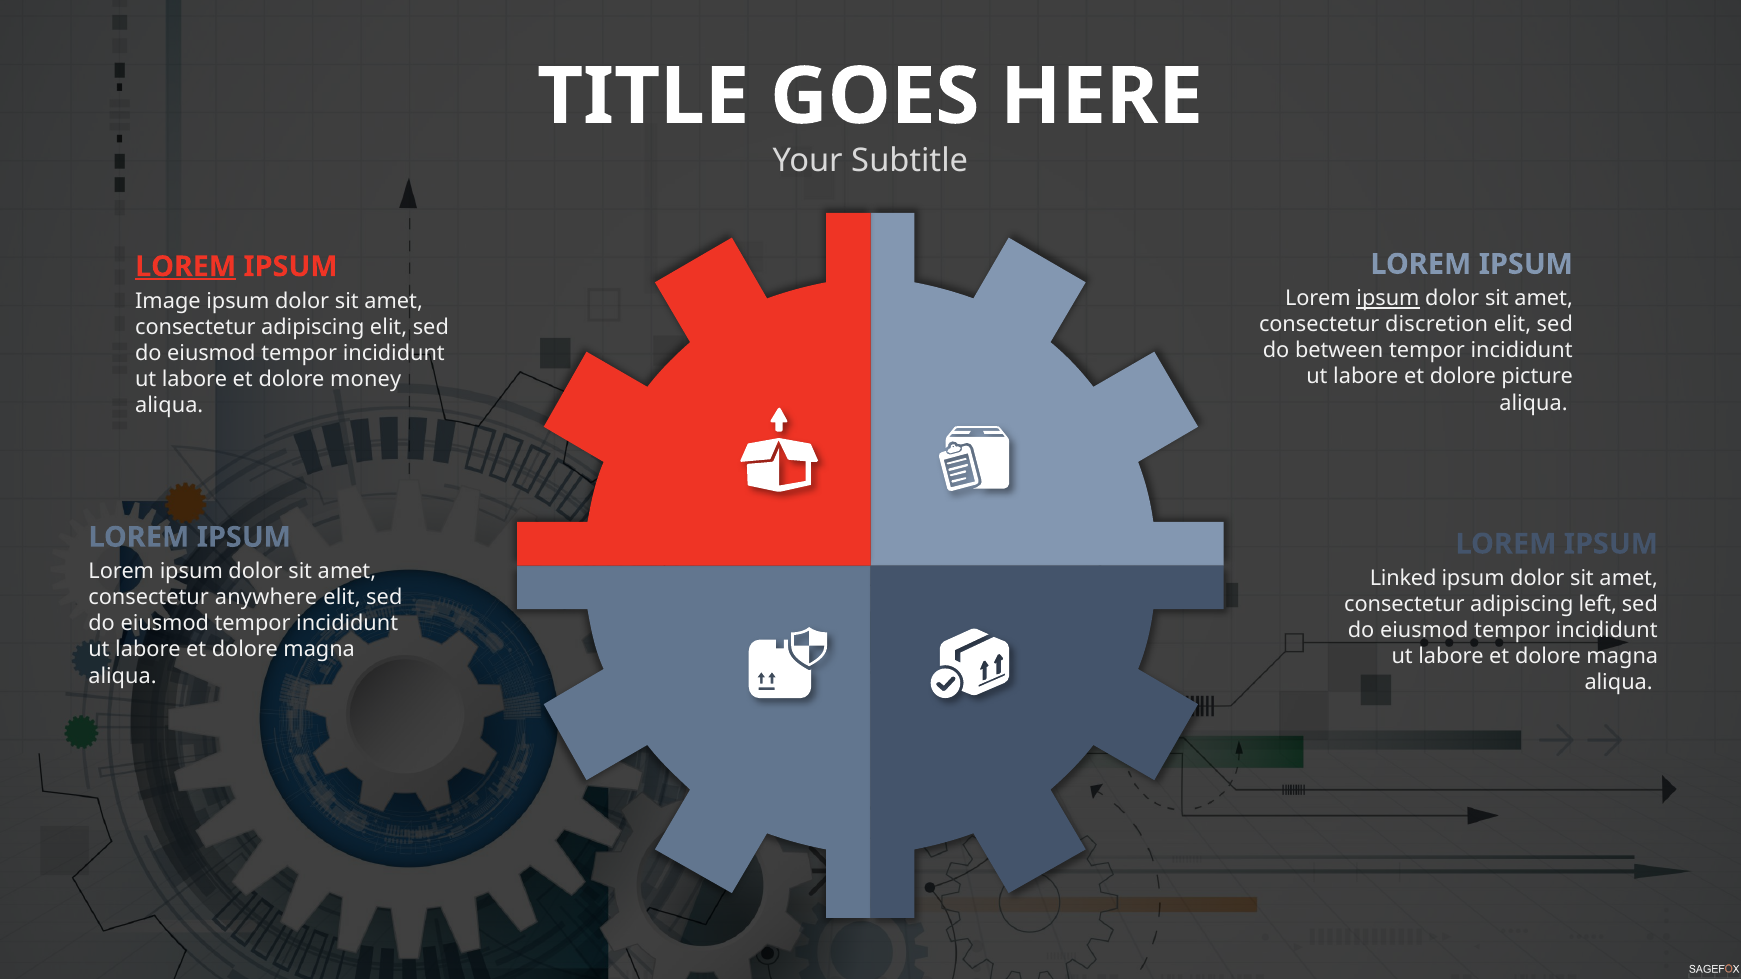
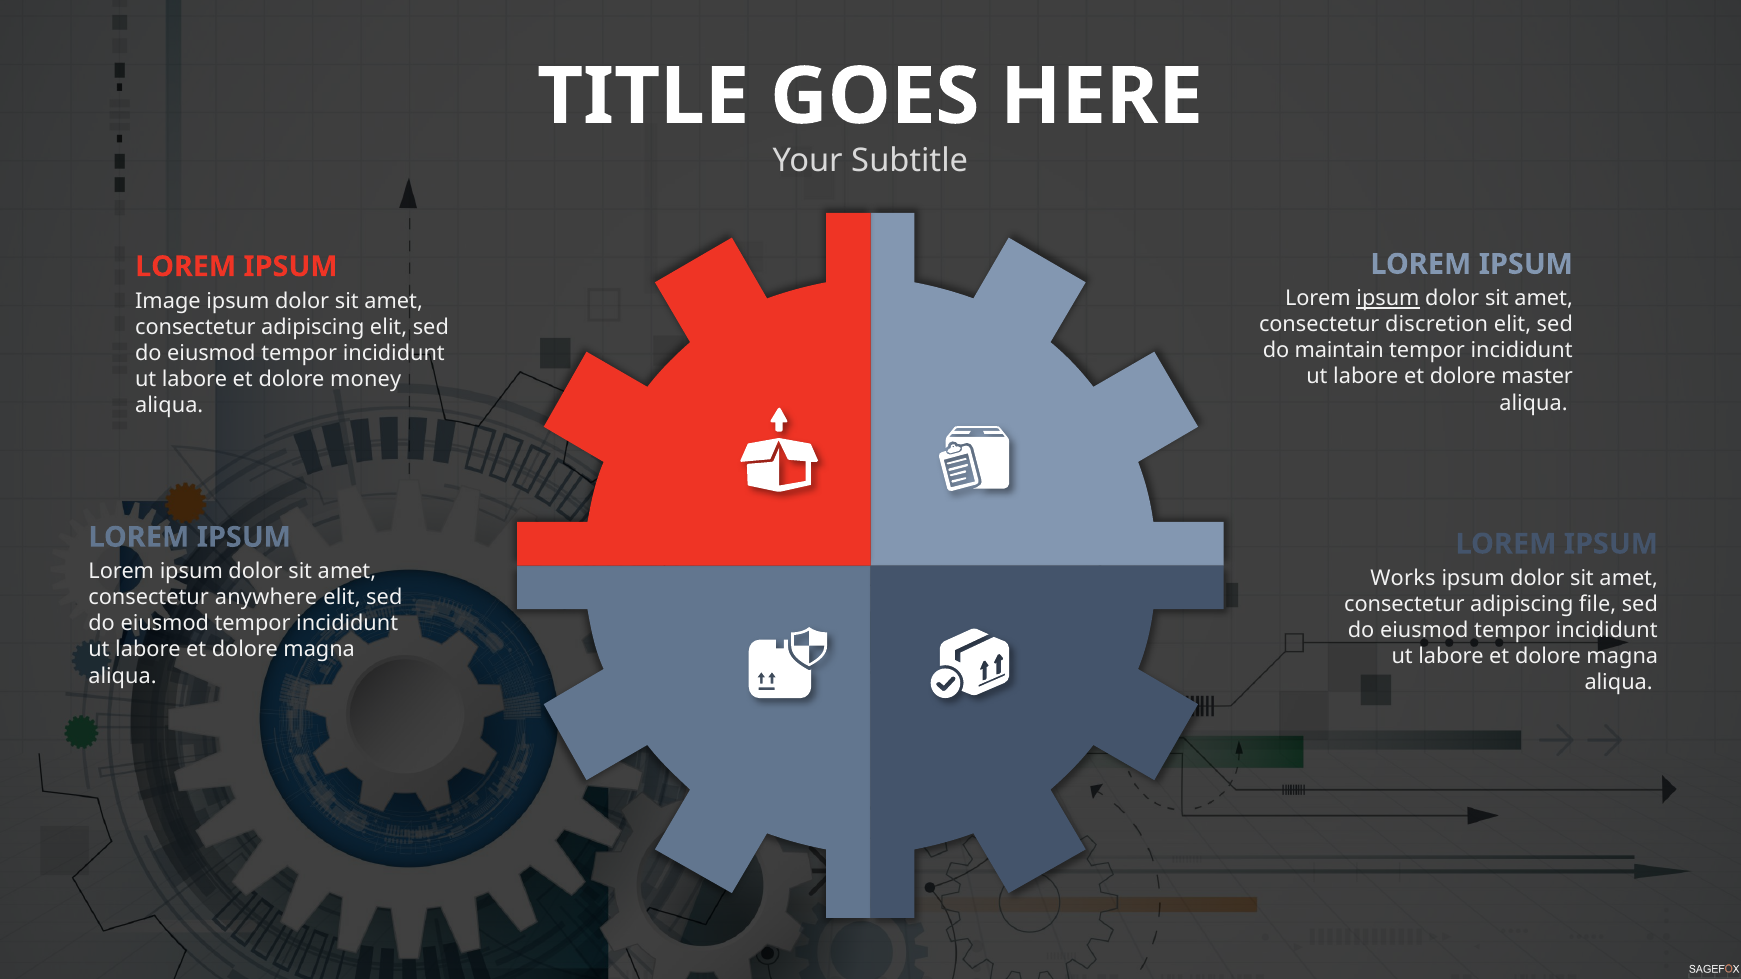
LOREM at (186, 267) underline: present -> none
between: between -> maintain
picture: picture -> master
Linked: Linked -> Works
left: left -> file
